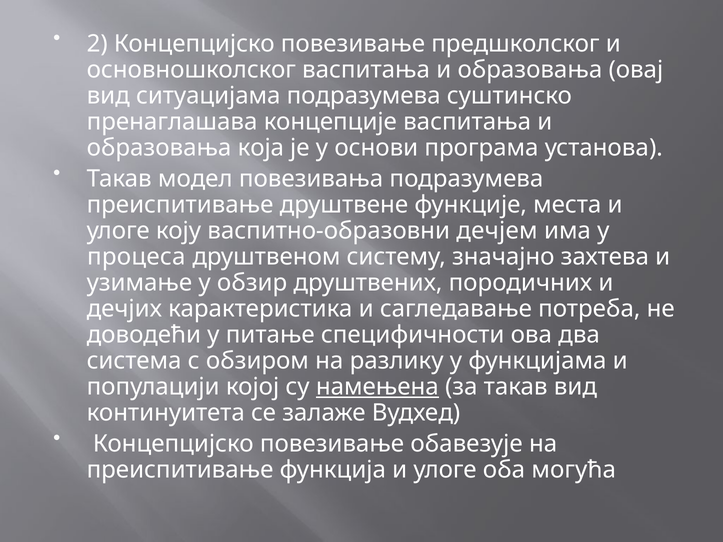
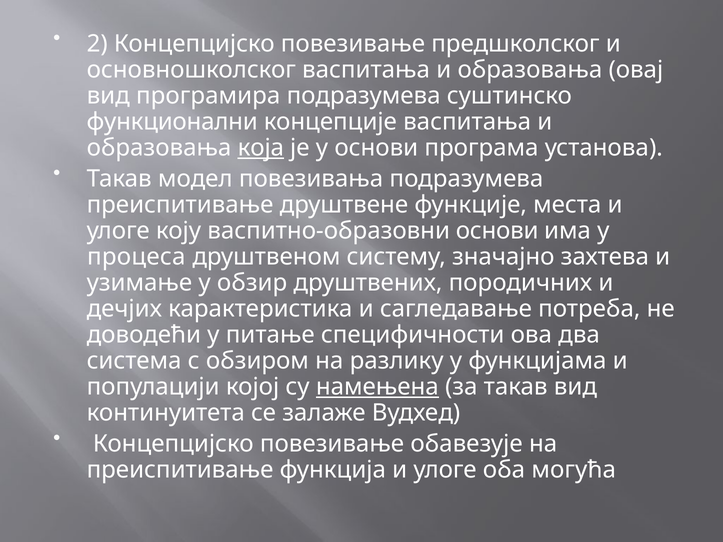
ситуацијама: ситуацијама -> програмира
пренаглашава: пренаглашава -> функционални
која underline: none -> present
васпитно-образовни дечјем: дечјем -> основи
